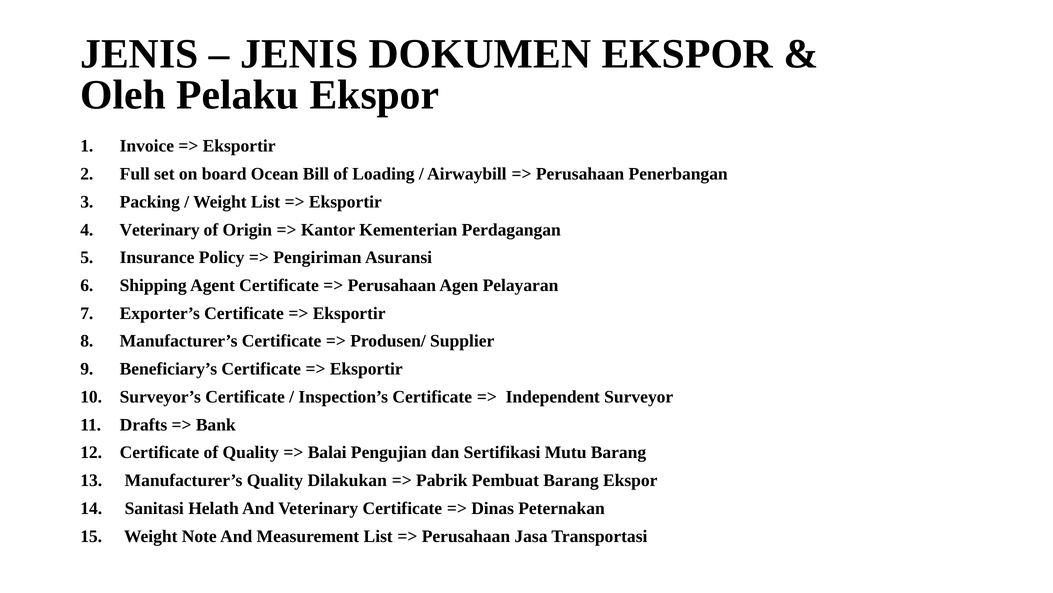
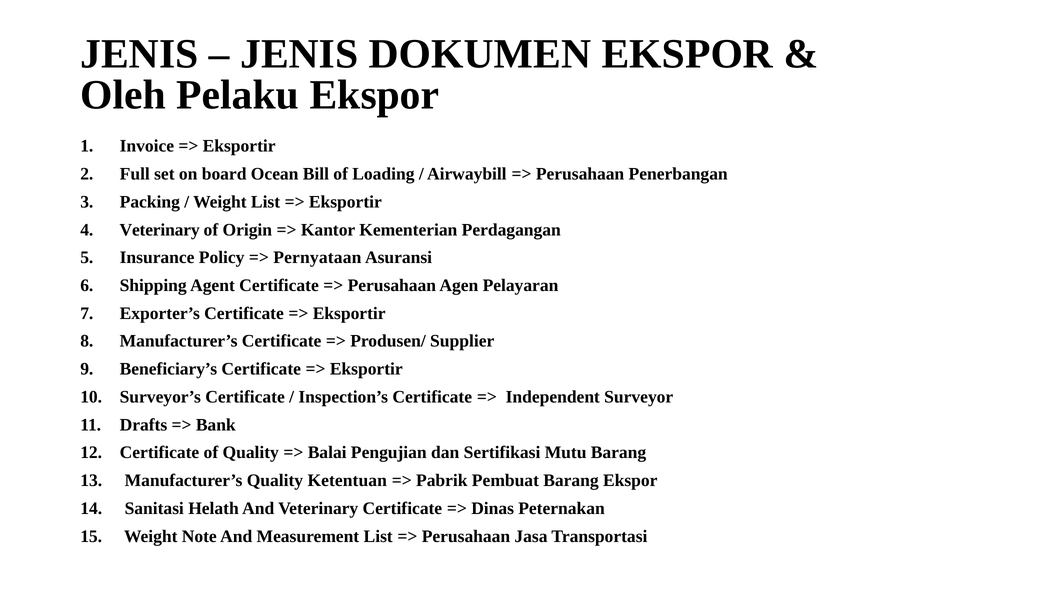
Pengiriman: Pengiriman -> Pernyataan
Dilakukan: Dilakukan -> Ketentuan
